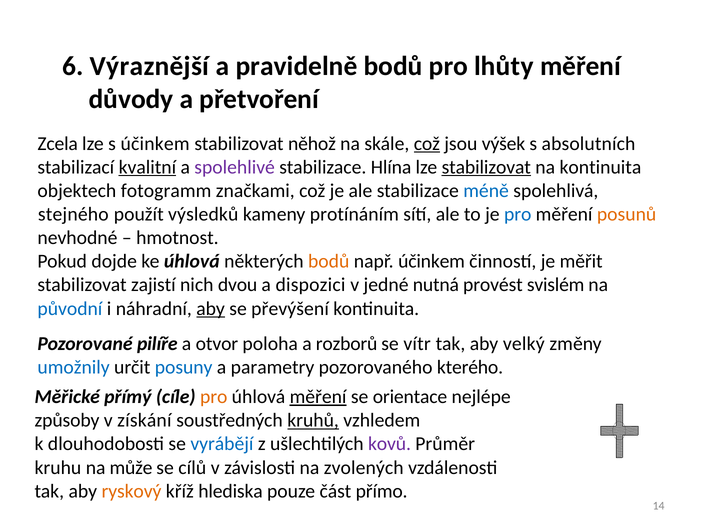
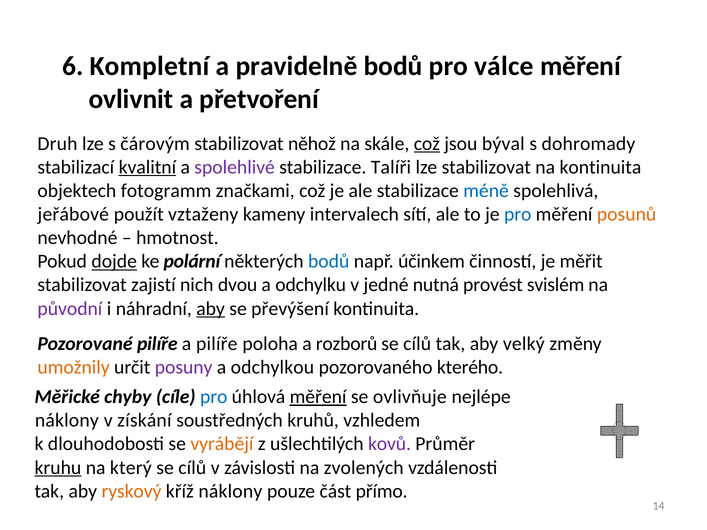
Výraznější: Výraznější -> Kompletní
lhůty: lhůty -> válce
důvody: důvody -> ovlivnit
Zcela: Zcela -> Druh
s účinkem: účinkem -> čárovým
výšek: výšek -> býval
absolutních: absolutních -> dohromady
Hlína: Hlína -> Talíři
stabilizovat at (486, 167) underline: present -> none
stejného: stejného -> jeřábové
výsledků: výsledků -> vztaženy
protínáním: protínáním -> intervalech
dojde underline: none -> present
ke úhlová: úhlová -> polární
bodů at (329, 262) colour: orange -> blue
dispozici: dispozici -> odchylku
původní colour: blue -> purple
a otvor: otvor -> pilíře
vítr at (417, 344): vítr -> cílů
umožnily colour: blue -> orange
posuny colour: blue -> purple
parametry: parametry -> odchylkou
přímý: přímý -> chyby
pro at (214, 397) colour: orange -> blue
orientace: orientace -> ovlivňuje
způsoby at (67, 421): způsoby -> náklony
kruhů underline: present -> none
vyrábějí colour: blue -> orange
kruhu underline: none -> present
může: může -> který
kříž hlediska: hlediska -> náklony
